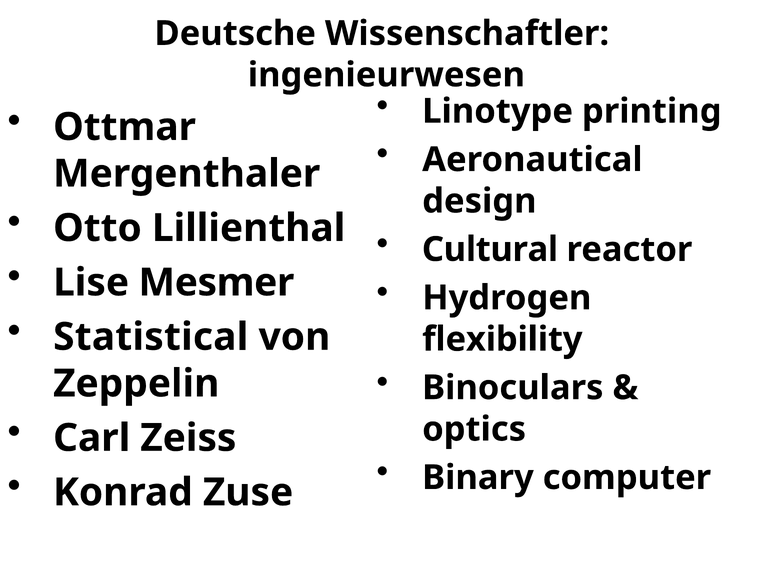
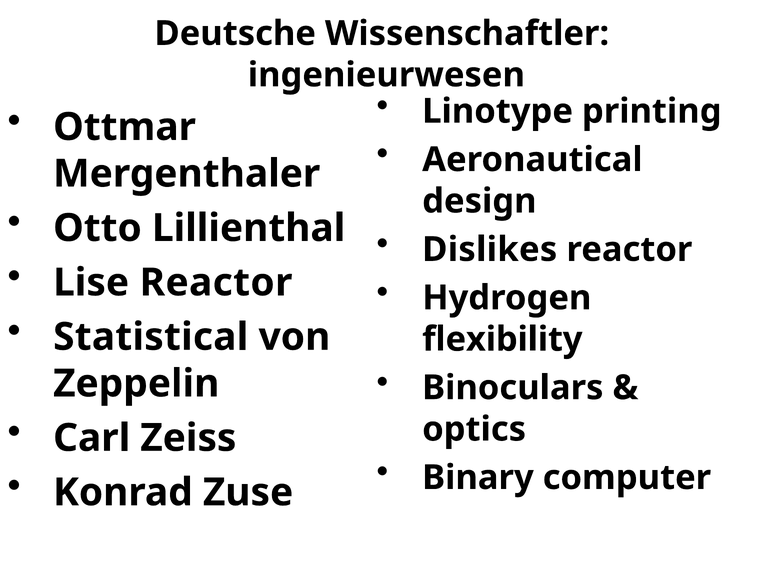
Cultural: Cultural -> Dislikes
Lise Mesmer: Mesmer -> Reactor
